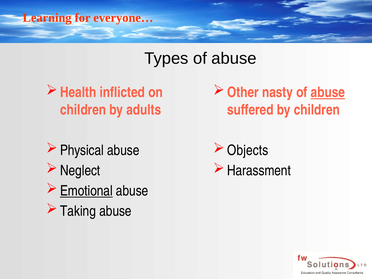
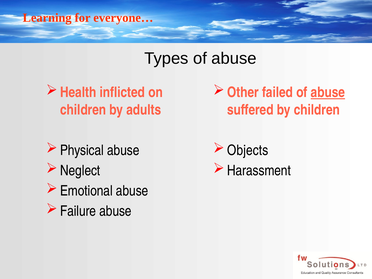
nasty: nasty -> failed
Emotional underline: present -> none
Taking: Taking -> Failure
